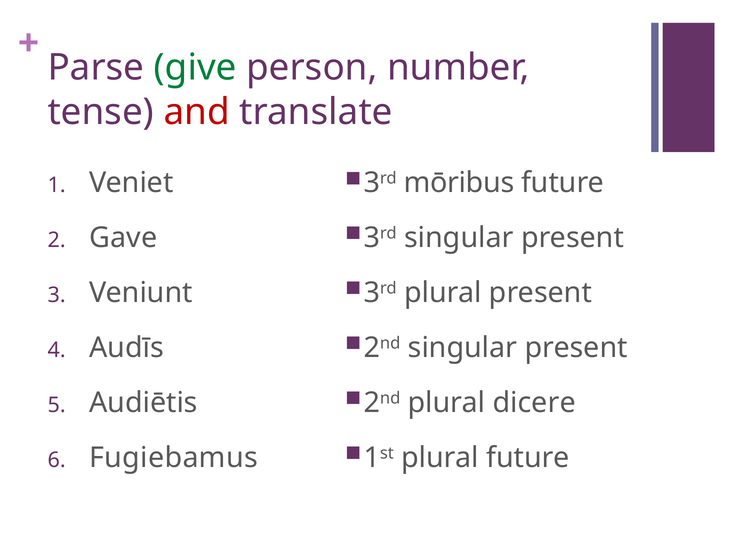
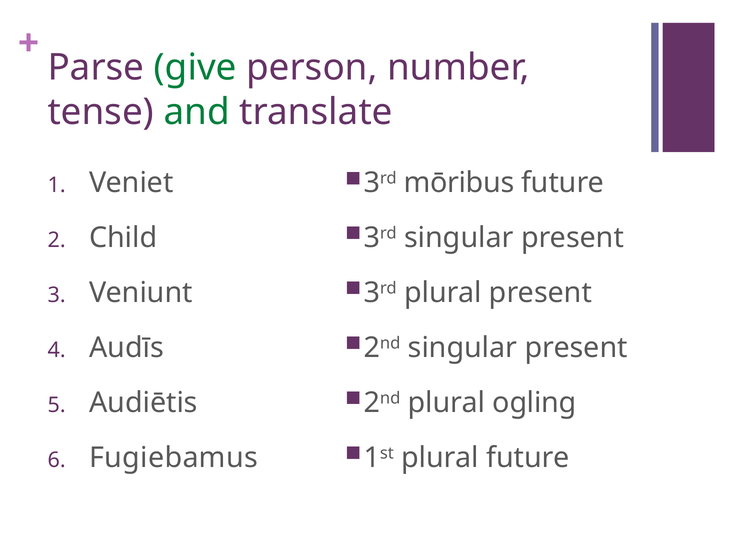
and colour: red -> green
Gave: Gave -> Child
dicere: dicere -> ogling
